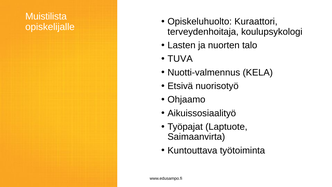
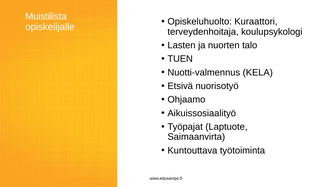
TUVA: TUVA -> TUEN
